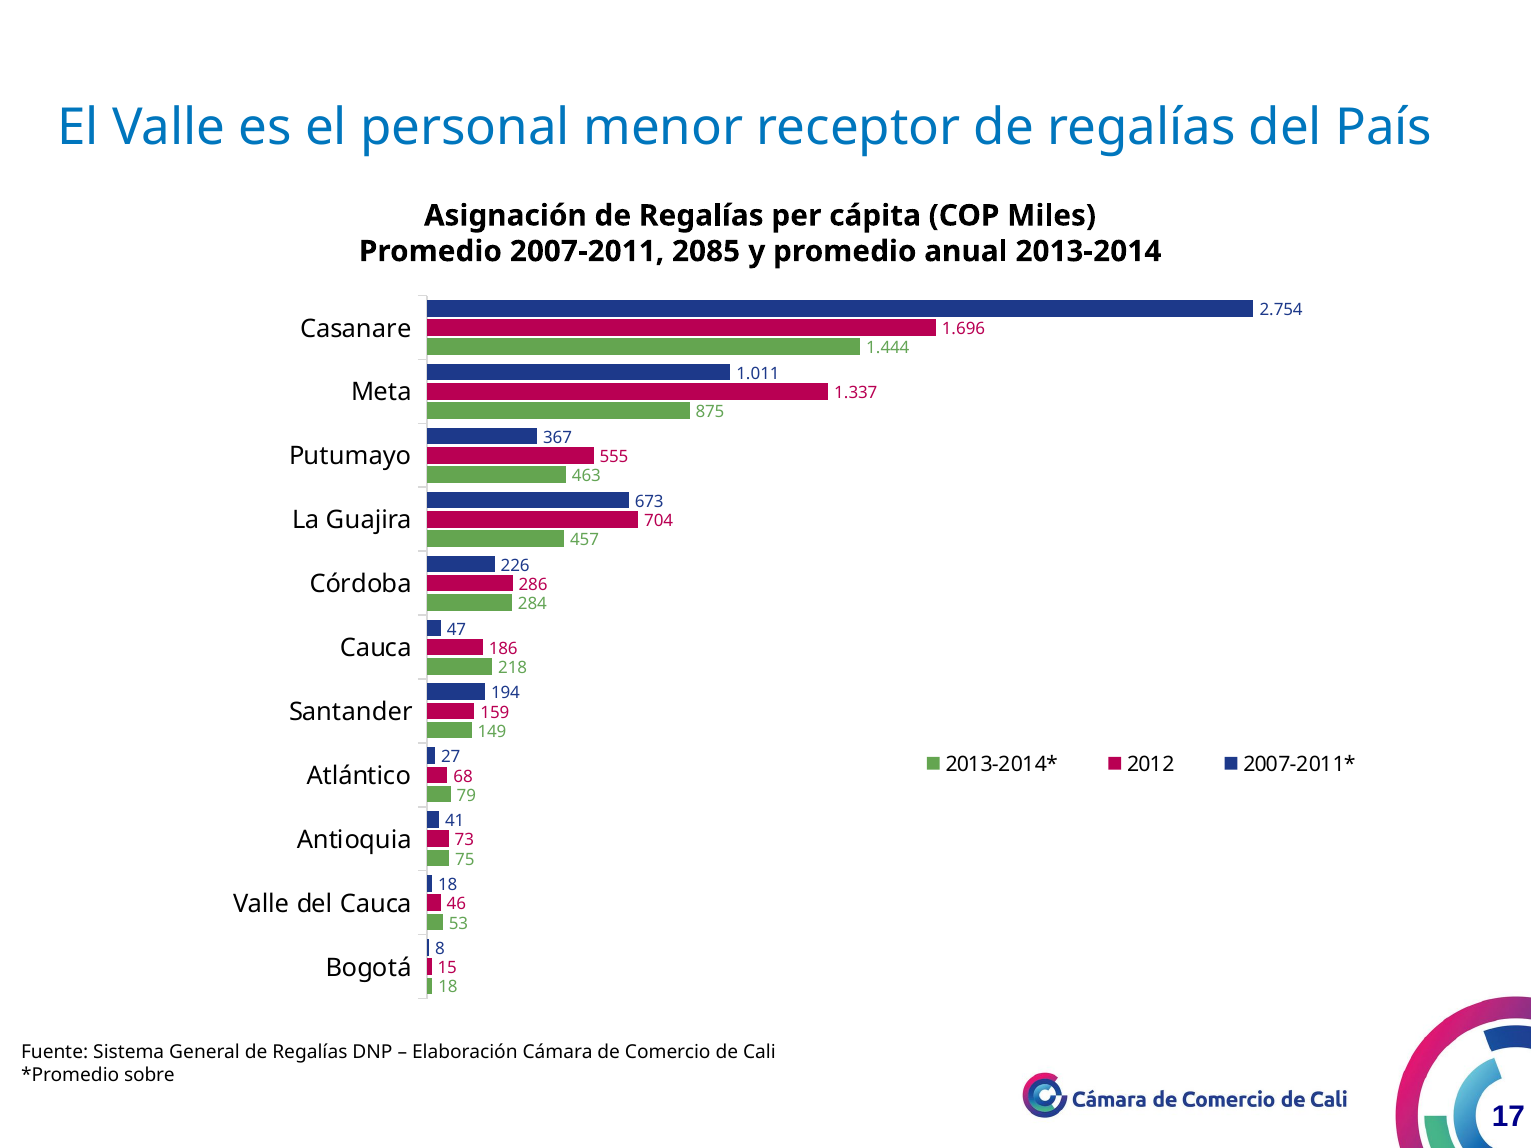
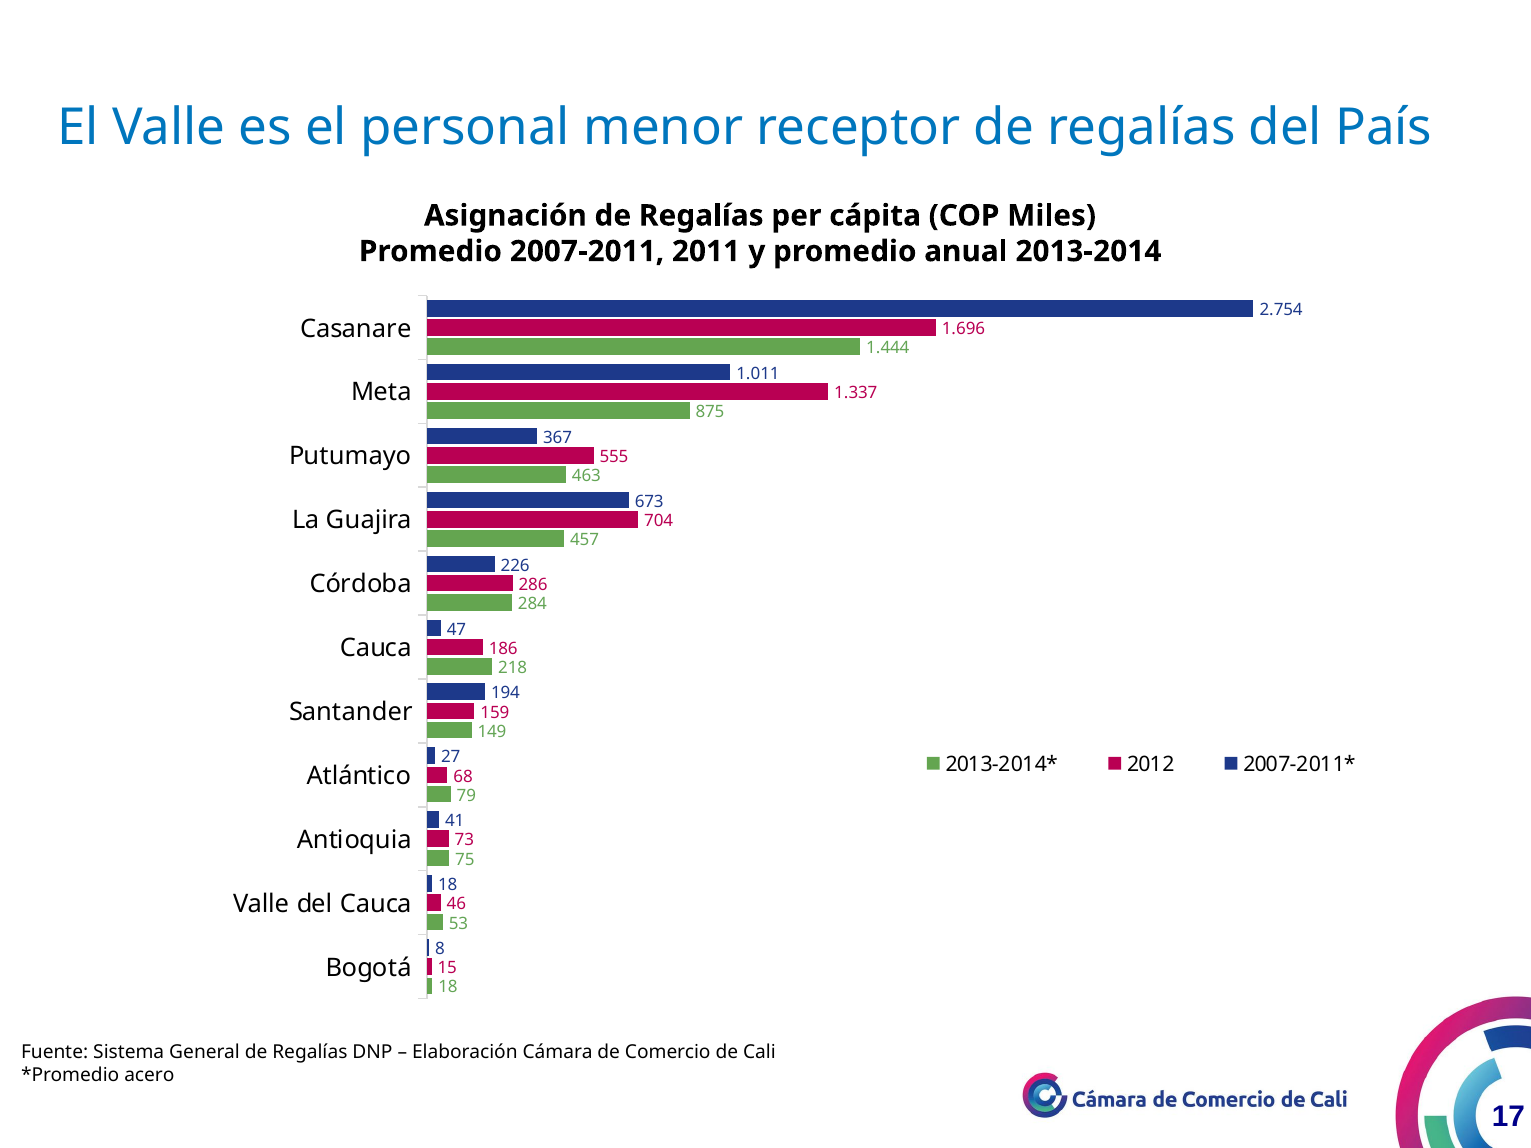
2085: 2085 -> 2011
sobre: sobre -> acero
